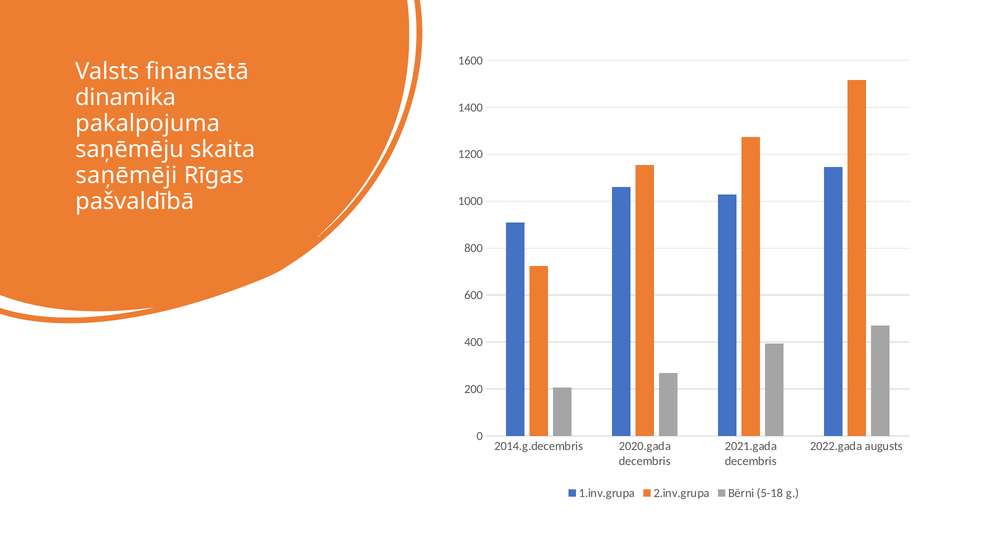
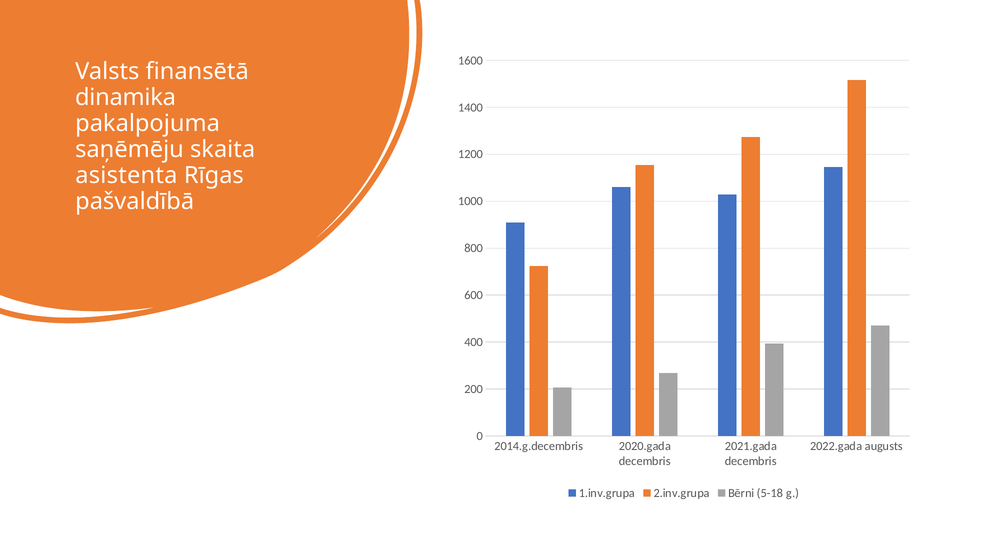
saņēmēji: saņēmēji -> asistenta
